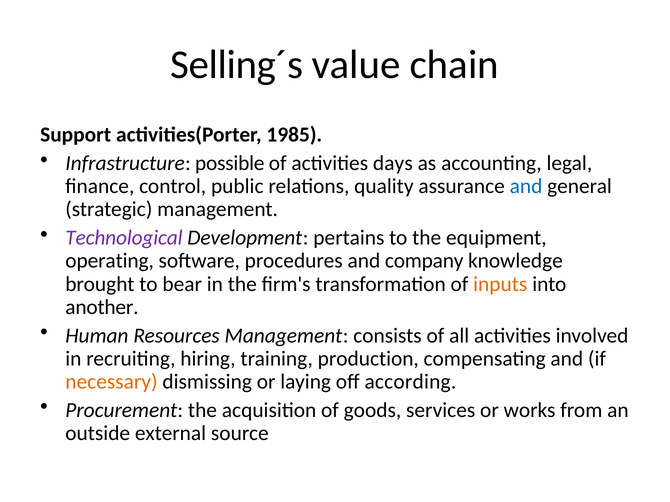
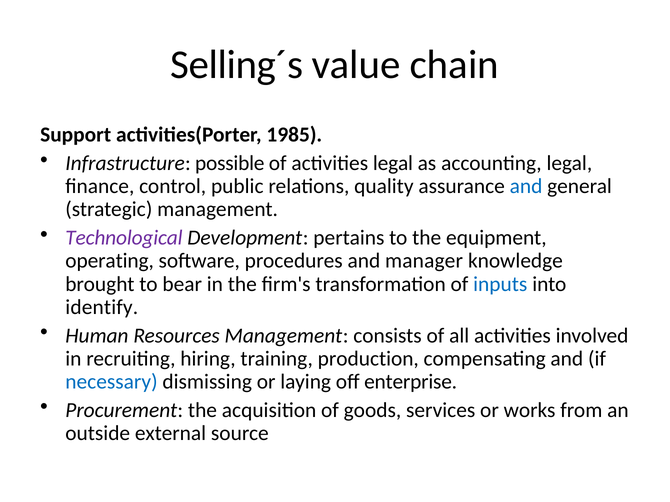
activities days: days -> legal
company: company -> manager
inputs colour: orange -> blue
another: another -> identify
necessary colour: orange -> blue
according: according -> enterprise
